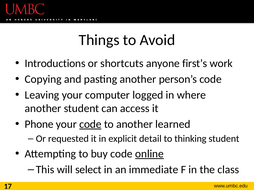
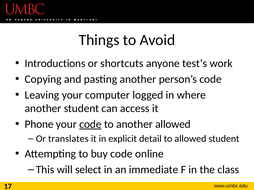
first’s: first’s -> test’s
another learned: learned -> allowed
requested: requested -> translates
to thinking: thinking -> allowed
online underline: present -> none
